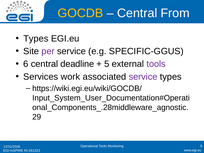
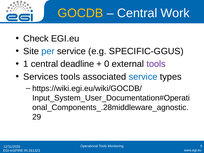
From: From -> Work
Types at (36, 39): Types -> Check
per colour: purple -> blue
6: 6 -> 1
5 at (107, 64): 5 -> 0
Services work: work -> tools
service at (143, 77) colour: purple -> blue
